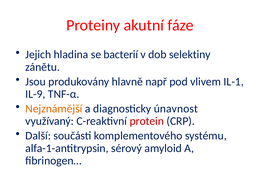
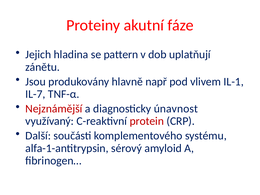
bacterií: bacterií -> pattern
selektiny: selektiny -> uplatňují
IL-9: IL-9 -> IL-7
Nejznámější colour: orange -> red
